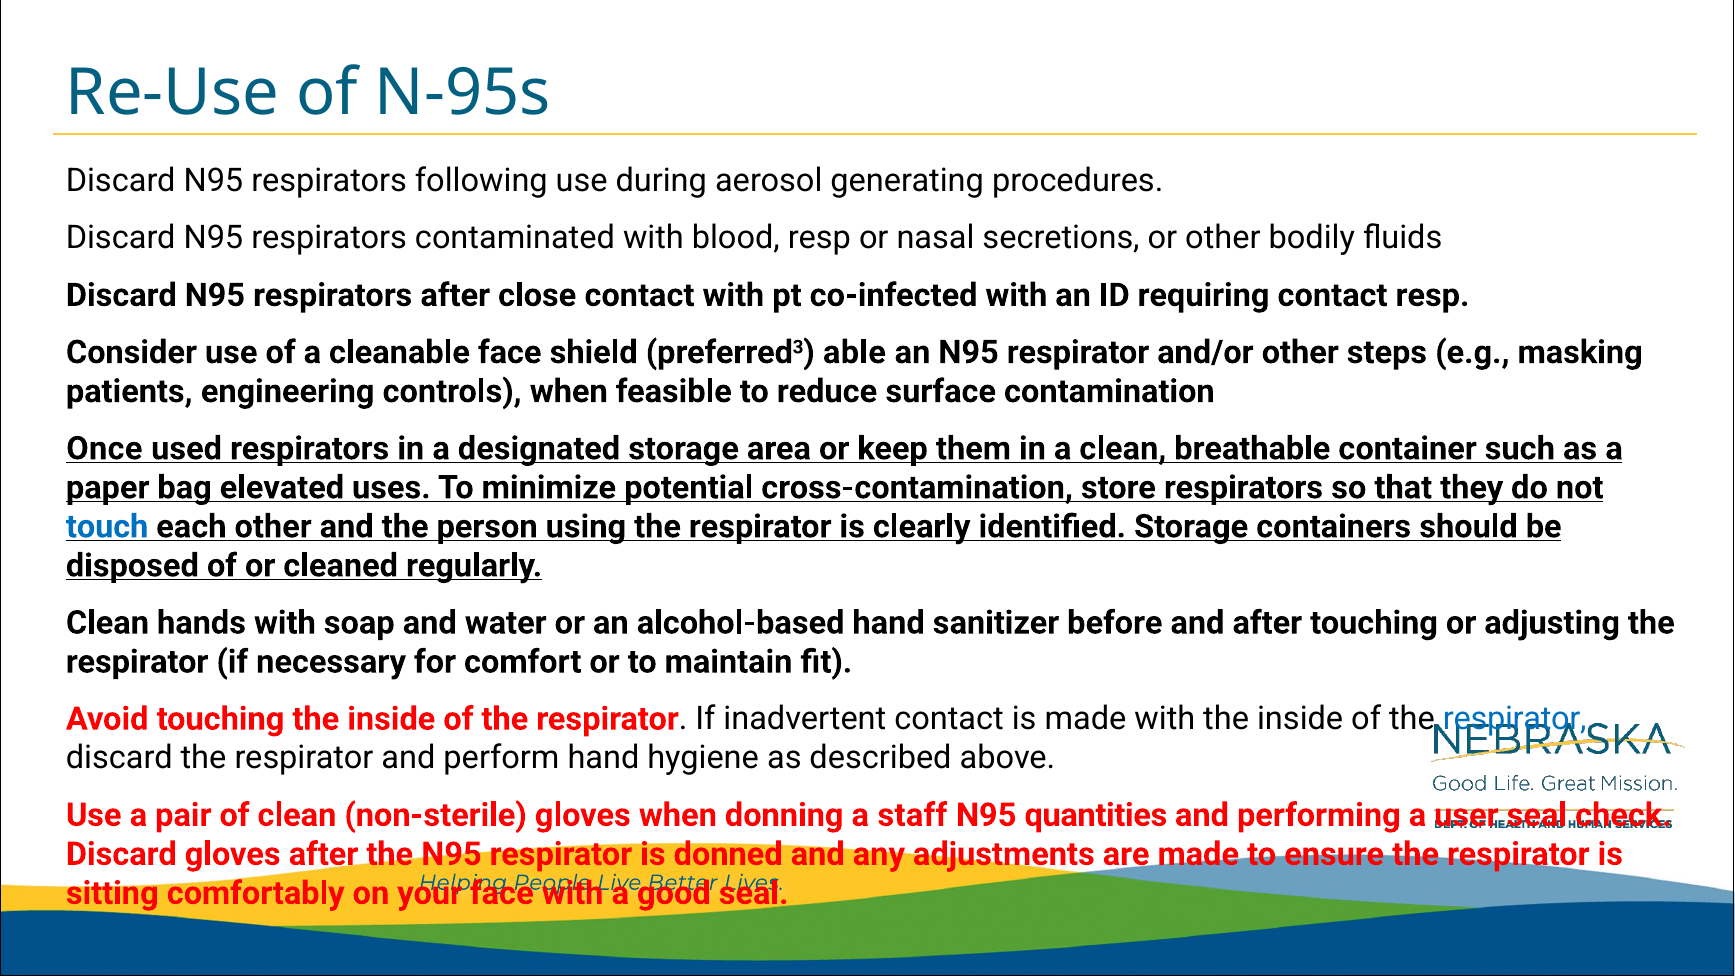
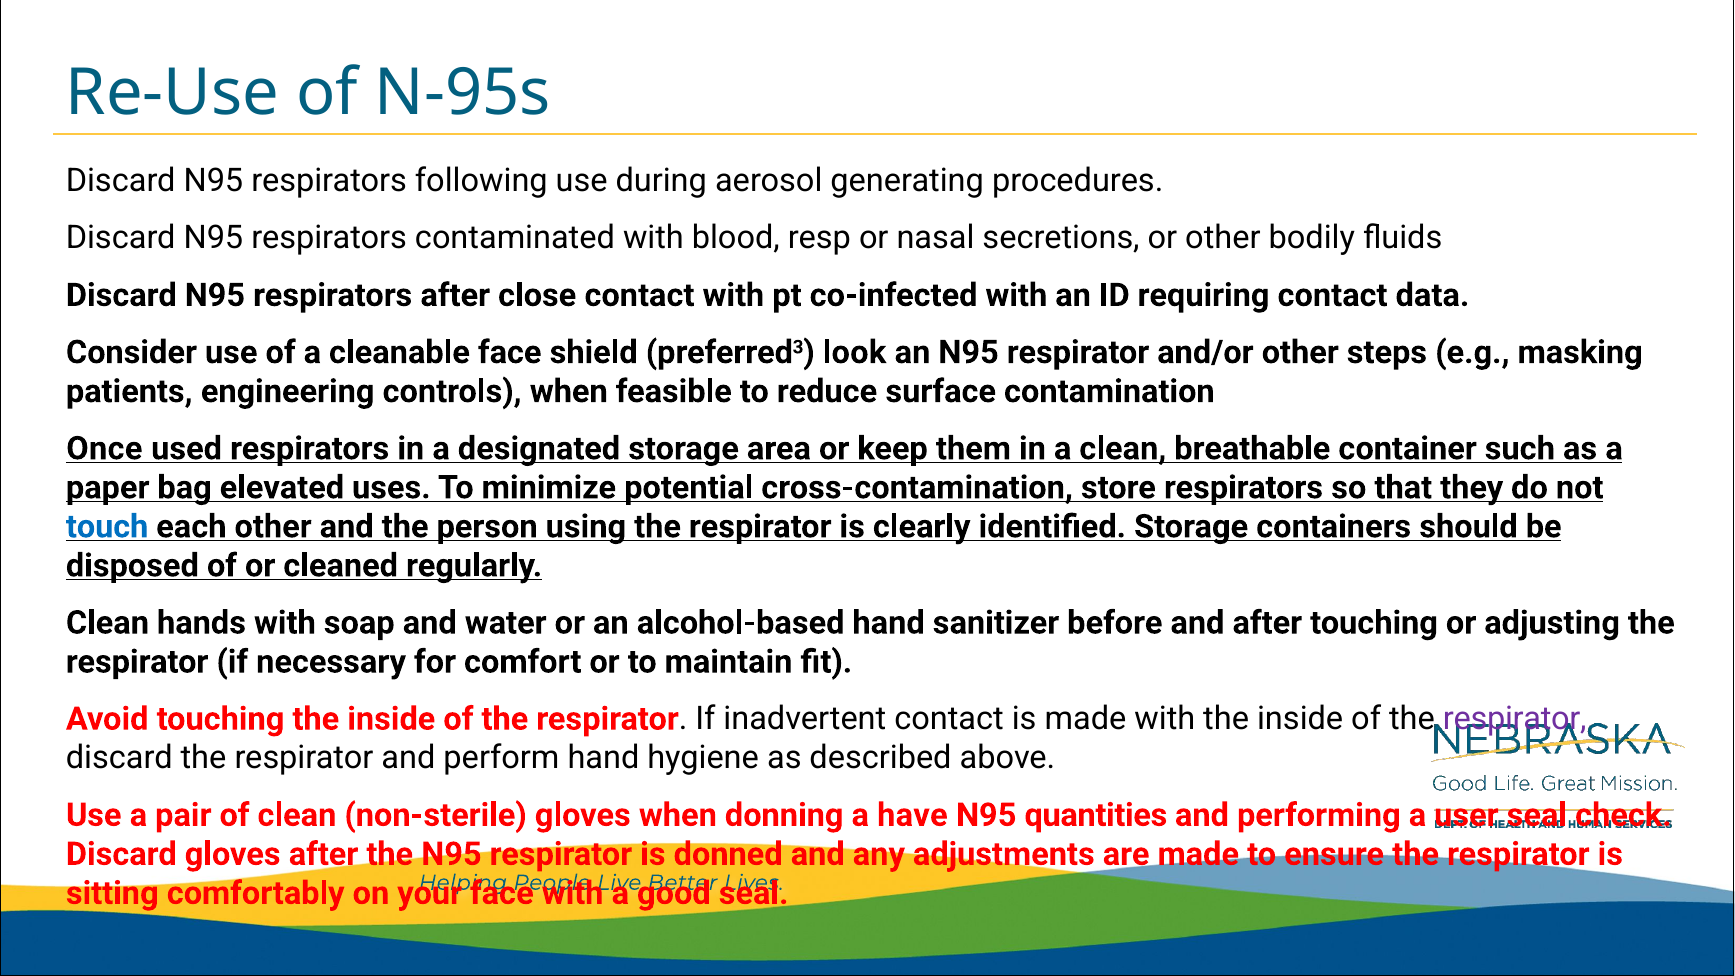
contact resp: resp -> data
able: able -> look
respirator at (1515, 719) colour: blue -> purple
staff: staff -> have
